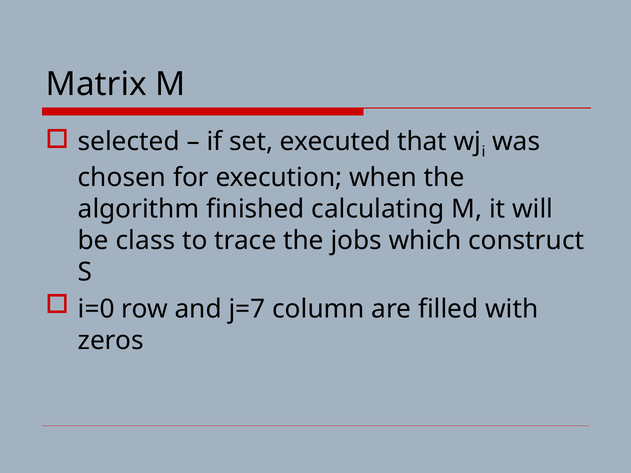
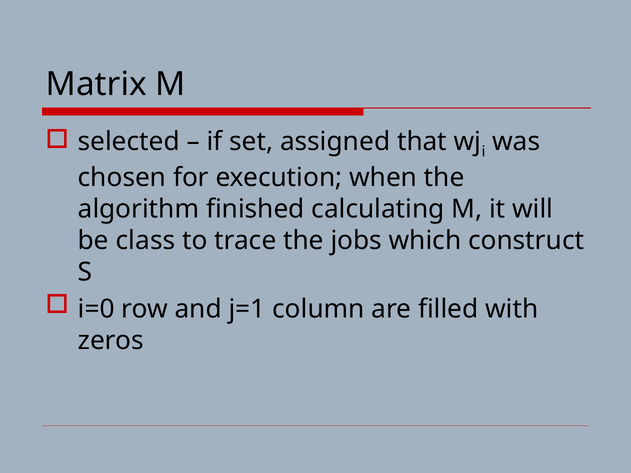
executed: executed -> assigned
j=7: j=7 -> j=1
